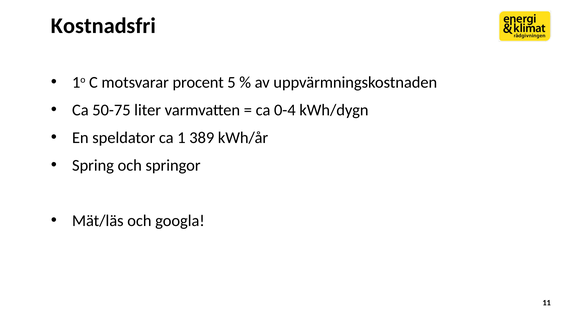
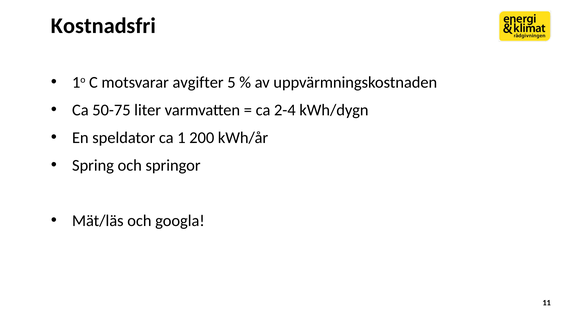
procent: procent -> avgifter
0-4: 0-4 -> 2-4
389: 389 -> 200
